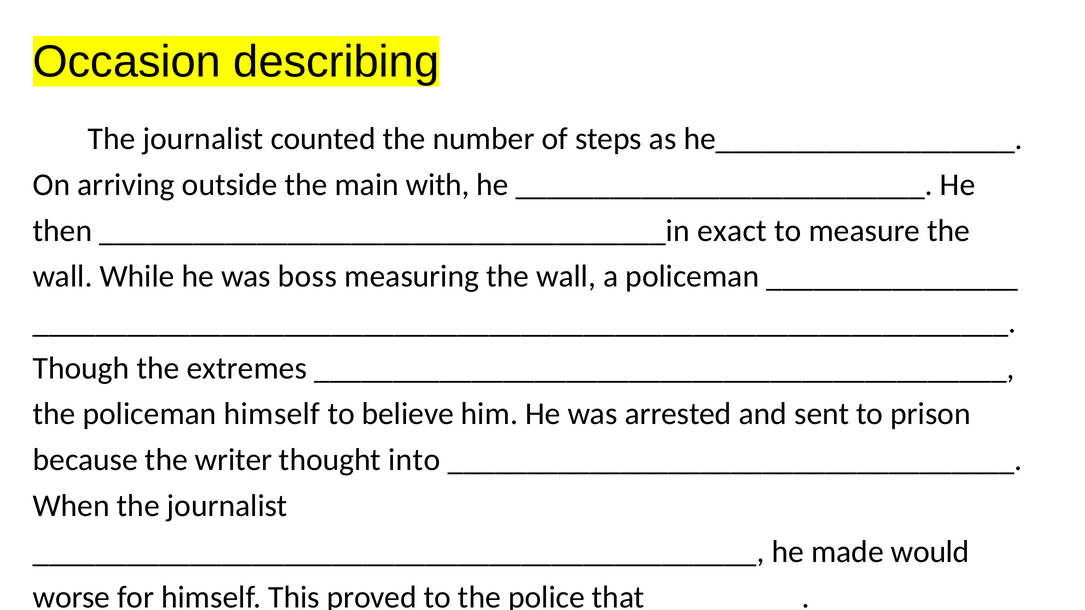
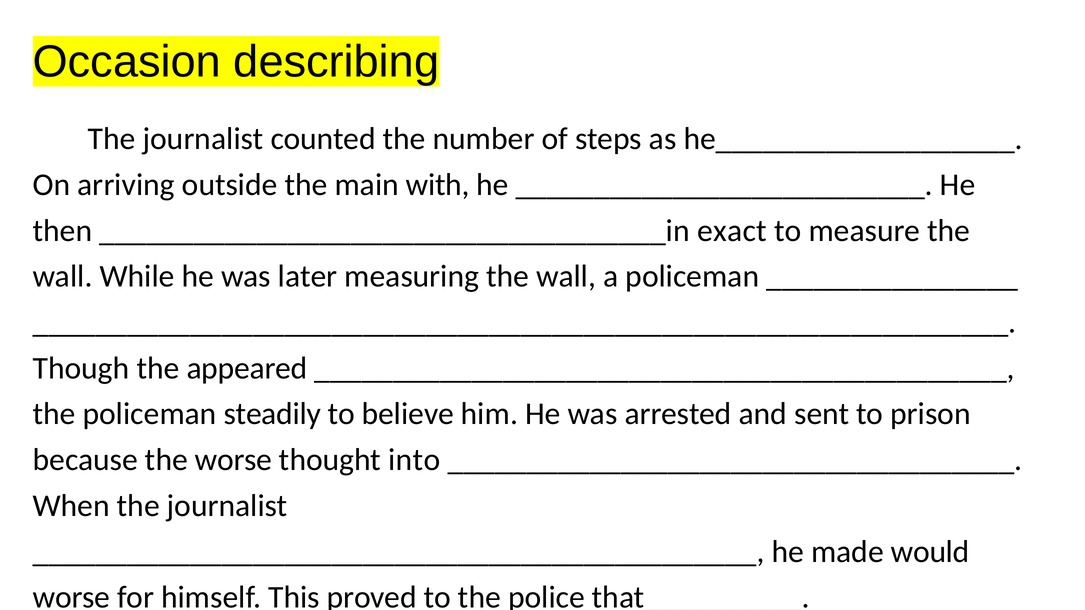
boss: boss -> later
extremes: extremes -> appeared
policeman himself: himself -> steadily
the writer: writer -> worse
